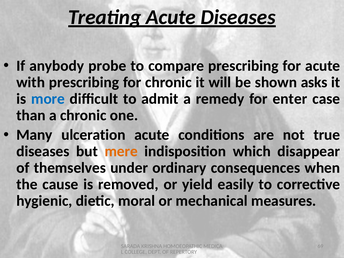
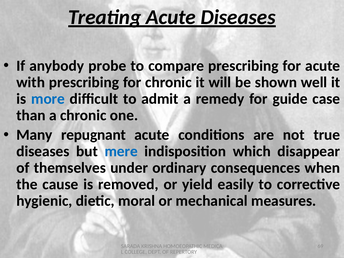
asks: asks -> well
enter: enter -> guide
ulceration: ulceration -> repugnant
mere colour: orange -> blue
